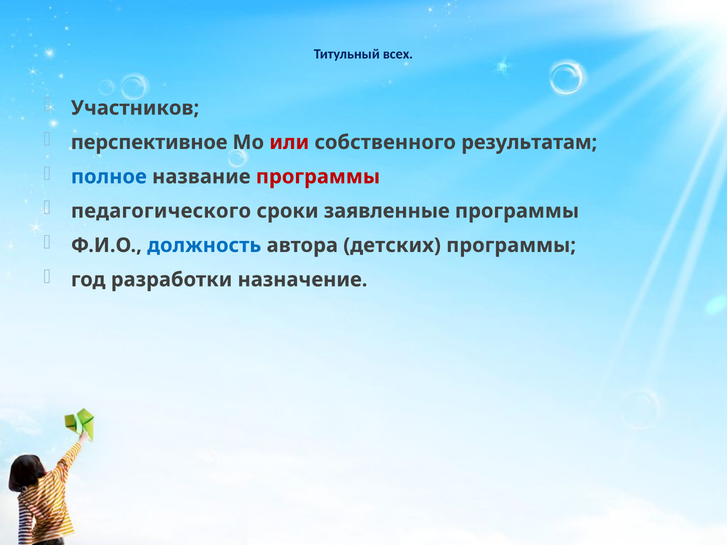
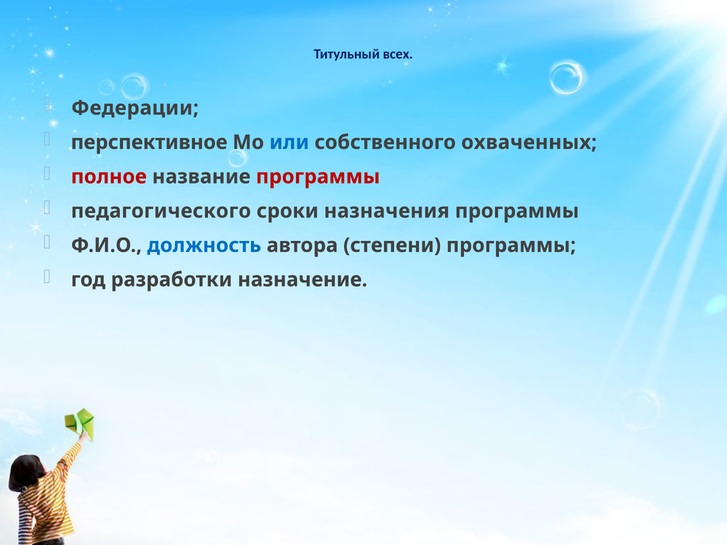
Участников: Участников -> Федерации
или colour: red -> blue
результатам: результатам -> охваченных
полное colour: blue -> red
заявленные: заявленные -> назначения
детских: детских -> степени
